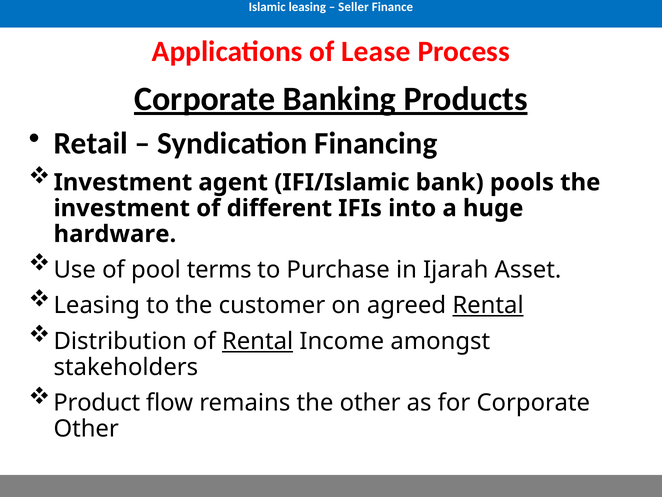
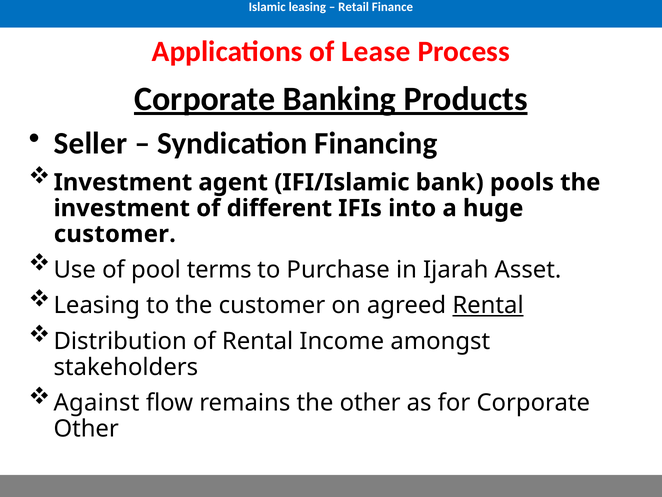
Seller: Seller -> Retail
Retail: Retail -> Seller
hardware at (115, 234): hardware -> customer
Rental at (258, 341) underline: present -> none
Product: Product -> Against
